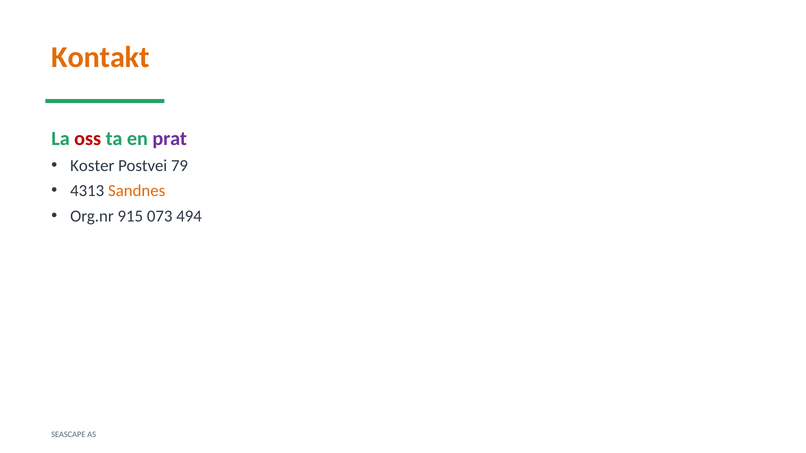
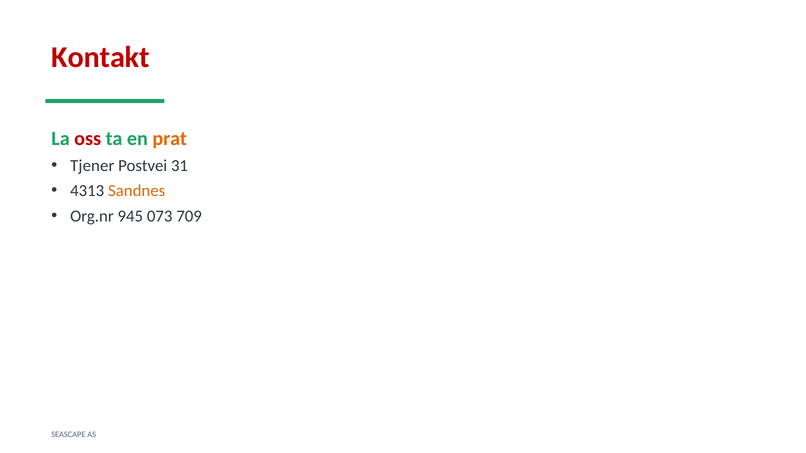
Kontakt colour: orange -> red
prat colour: purple -> orange
Koster: Koster -> Tjener
79: 79 -> 31
915: 915 -> 945
494: 494 -> 709
